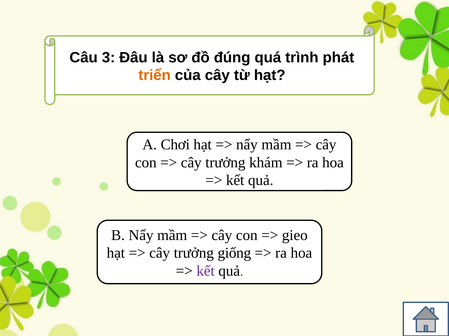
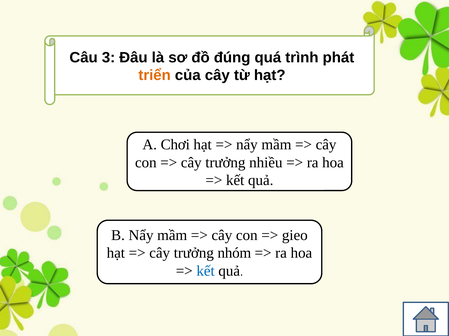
khám: khám -> nhiều
giống: giống -> nhóm
kết at (206, 272) colour: purple -> blue
